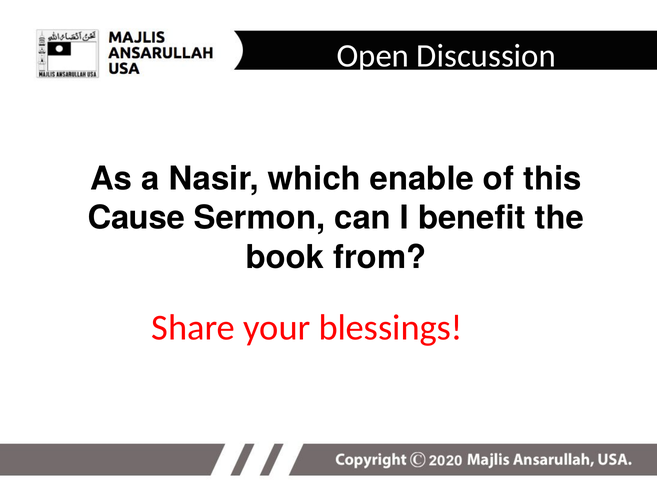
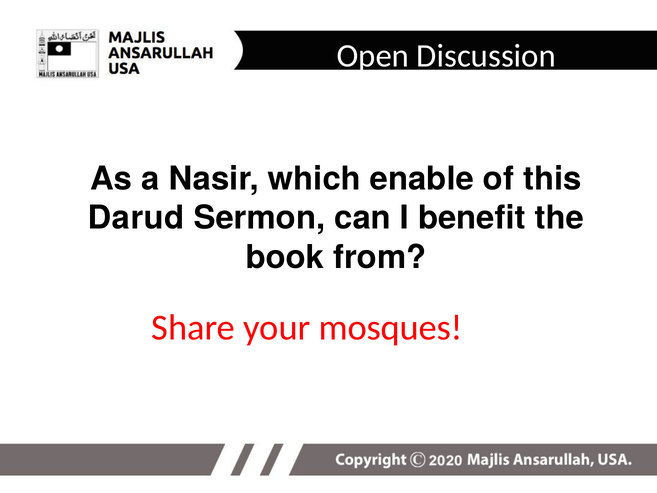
Cause: Cause -> Darud
blessings: blessings -> mosques
